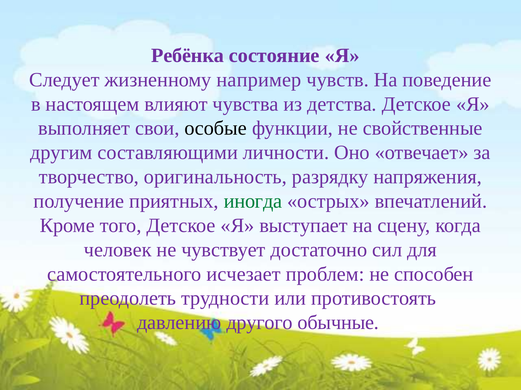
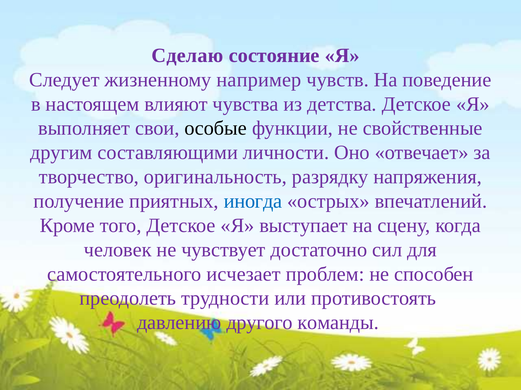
Ребёнка: Ребёнка -> Сделаю
иногда colour: green -> blue
обычные: обычные -> команды
